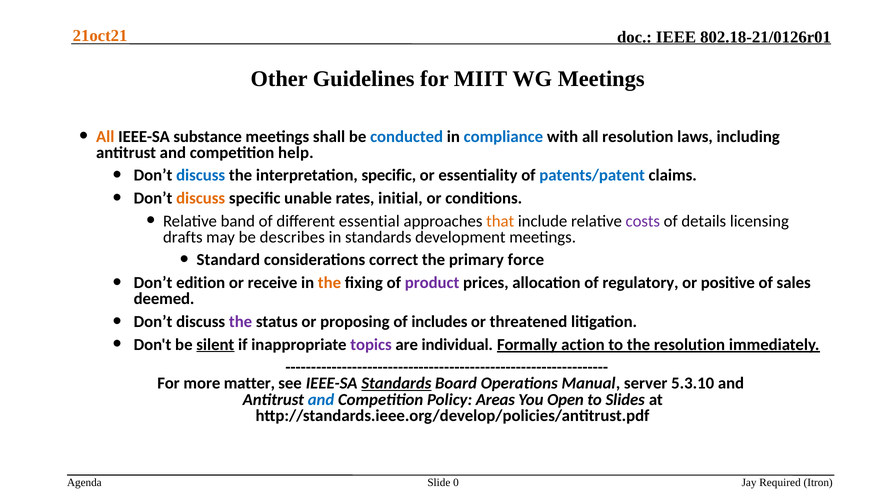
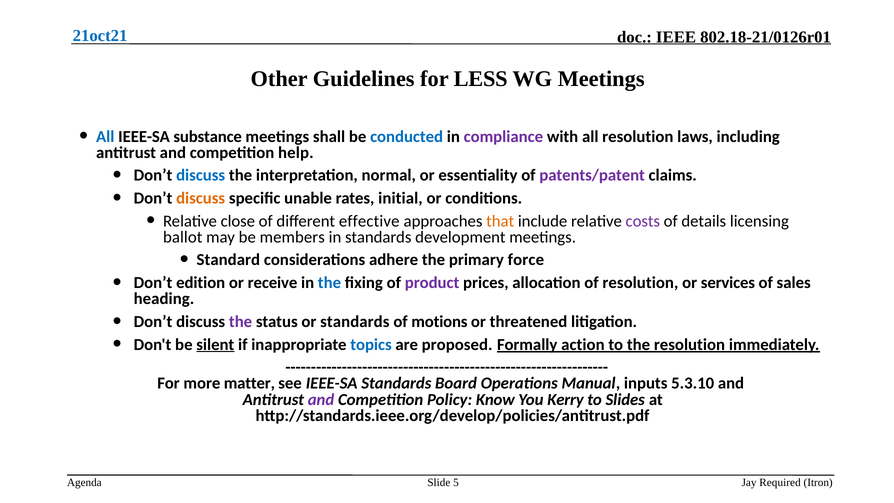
21oct21 colour: orange -> blue
MIIT: MIIT -> LESS
All at (105, 136) colour: orange -> blue
compliance colour: blue -> purple
interpretation specific: specific -> normal
patents/patent colour: blue -> purple
band: band -> close
essential: essential -> effective
drafts: drafts -> ballot
describes: describes -> members
correct: correct -> adhere
the at (329, 283) colour: orange -> blue
of regulatory: regulatory -> resolution
positive: positive -> services
deemed: deemed -> heading
or proposing: proposing -> standards
includes: includes -> motions
topics colour: purple -> blue
individual: individual -> proposed
Standards at (396, 383) underline: present -> none
server: server -> inputs
and at (321, 399) colour: blue -> purple
Areas: Areas -> Know
Open: Open -> Kerry
0: 0 -> 5
